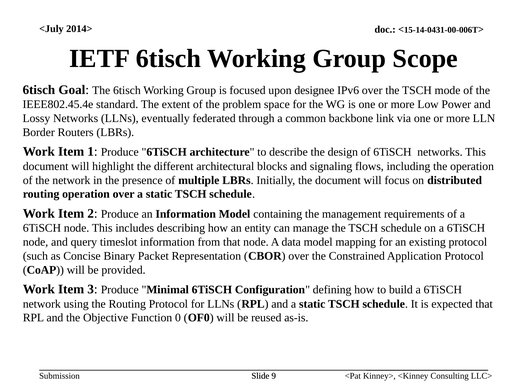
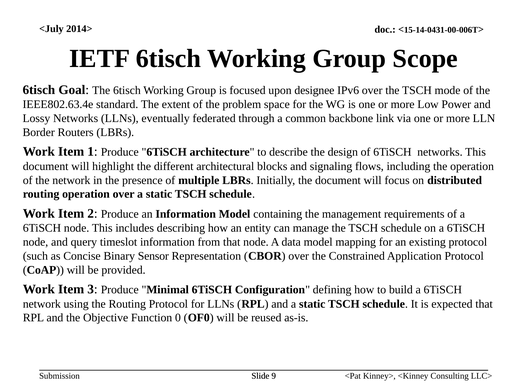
IEEE802.45.4e: IEEE802.45.4e -> IEEE802.63.4e
Packet: Packet -> Sensor
